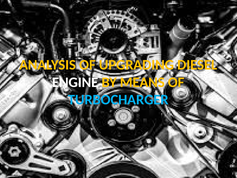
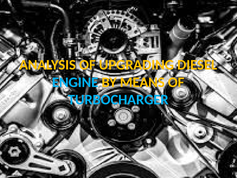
ENGINE colour: white -> light blue
